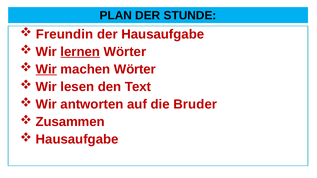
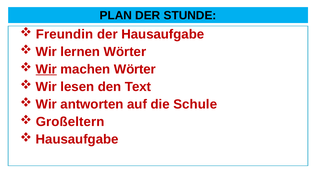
lernen underline: present -> none
Bruder: Bruder -> Schule
Zusammen: Zusammen -> Großeltern
